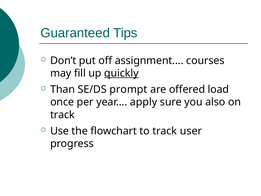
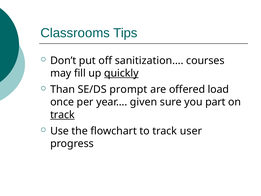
Guaranteed: Guaranteed -> Classrooms
assignment…: assignment… -> sanitization…
apply: apply -> given
also: also -> part
track at (62, 115) underline: none -> present
